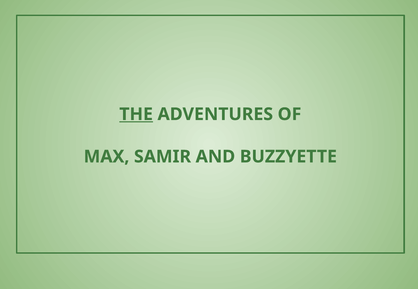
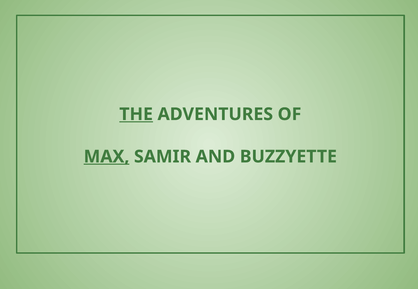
MAX underline: none -> present
